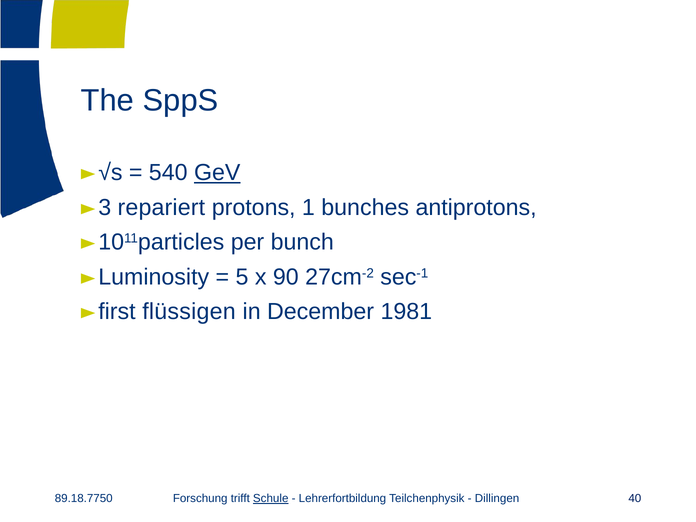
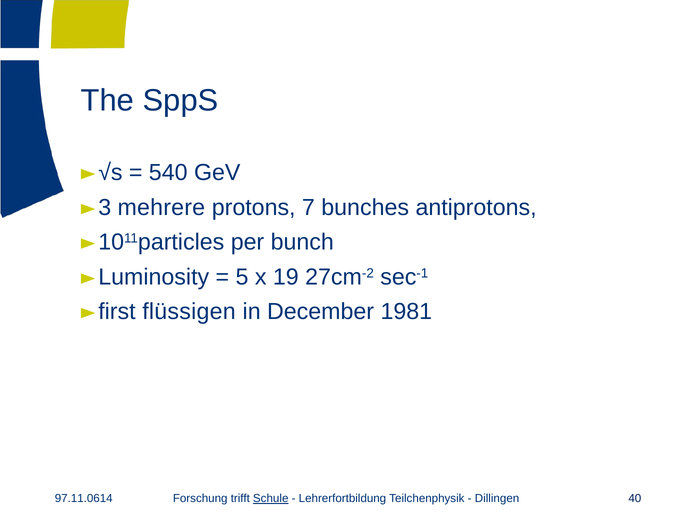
GeV underline: present -> none
repariert: repariert -> mehrere
1: 1 -> 7
90: 90 -> 19
89.18.7750: 89.18.7750 -> 97.11.0614
